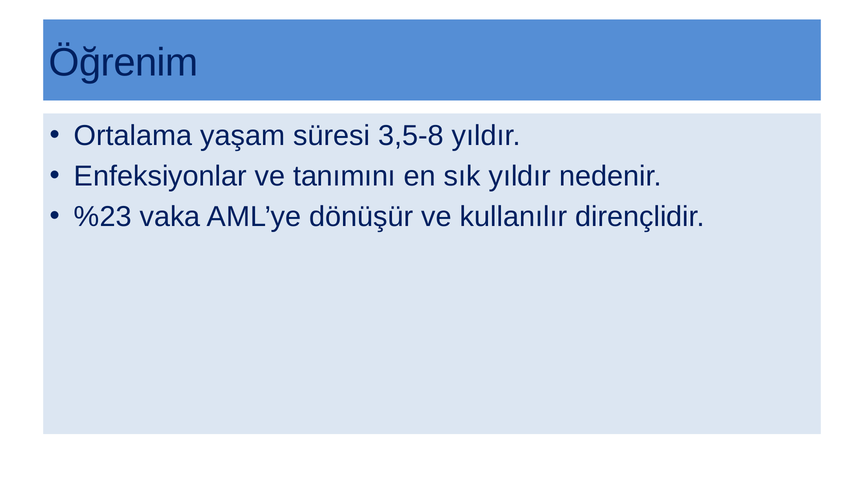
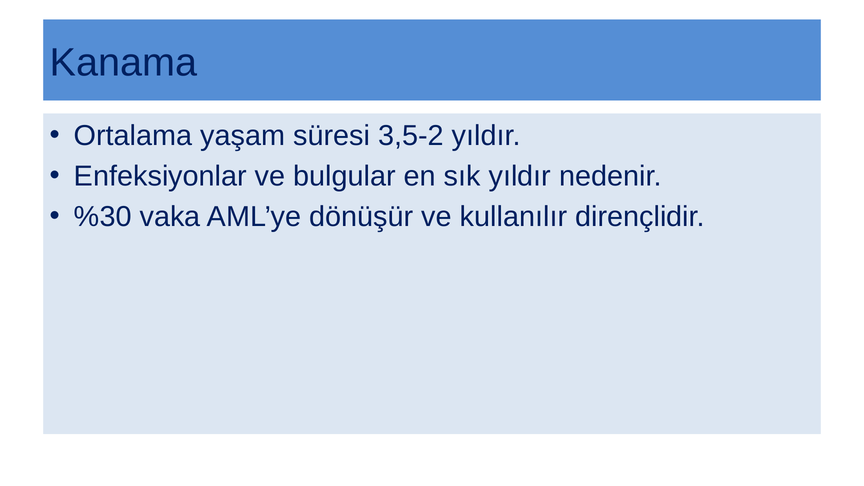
Öğrenim: Öğrenim -> Kanama
3,5-8: 3,5-8 -> 3,5-2
tanımını: tanımını -> bulgular
%23: %23 -> %30
